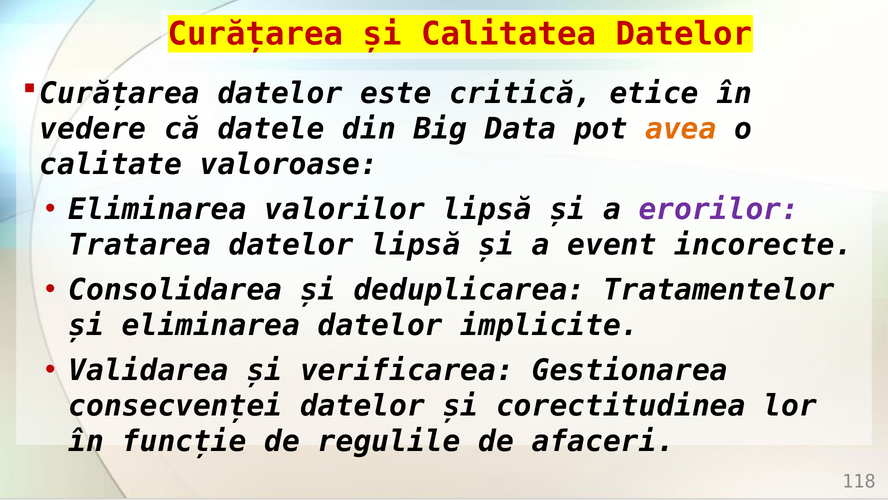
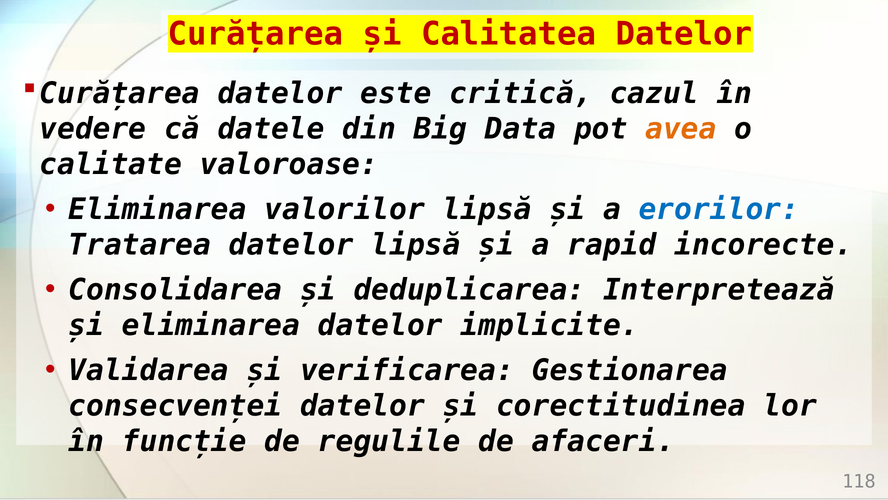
etice: etice -> cazul
erorilor colour: purple -> blue
event: event -> rapid
Tratamentelor: Tratamentelor -> Interpretează
